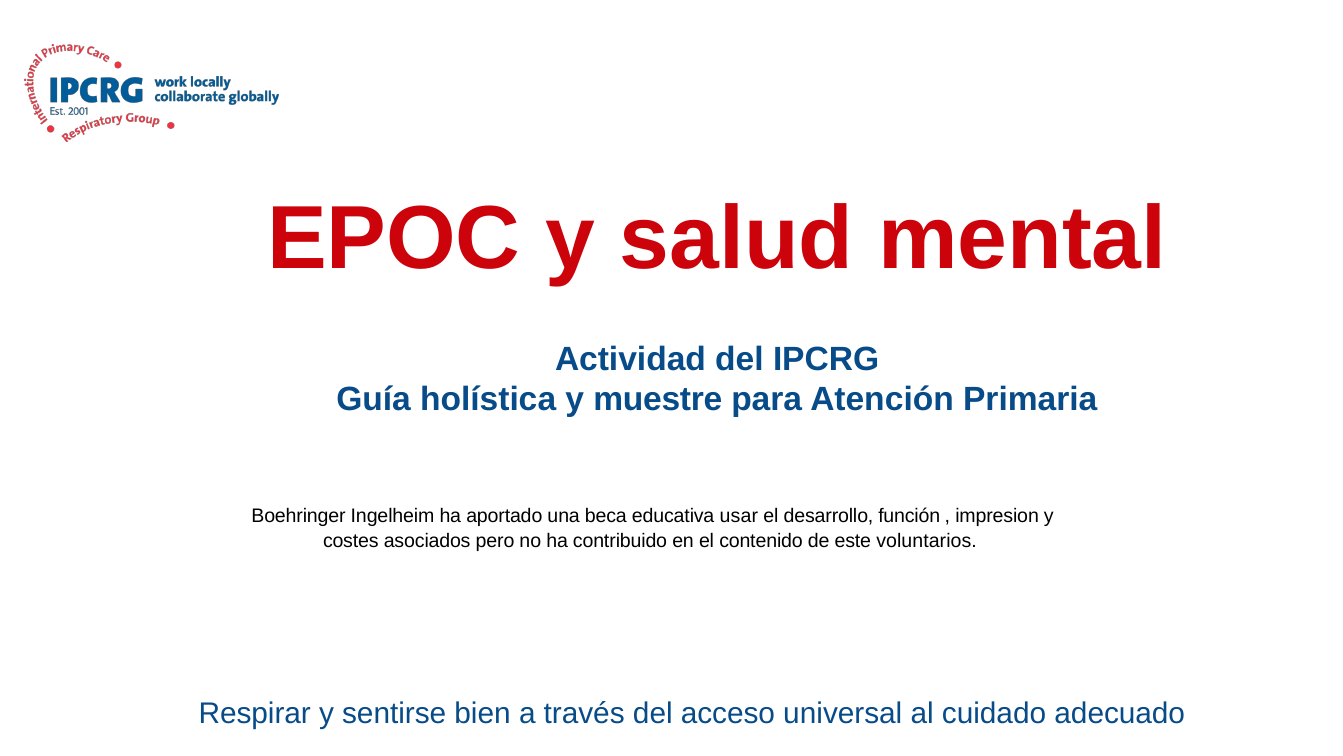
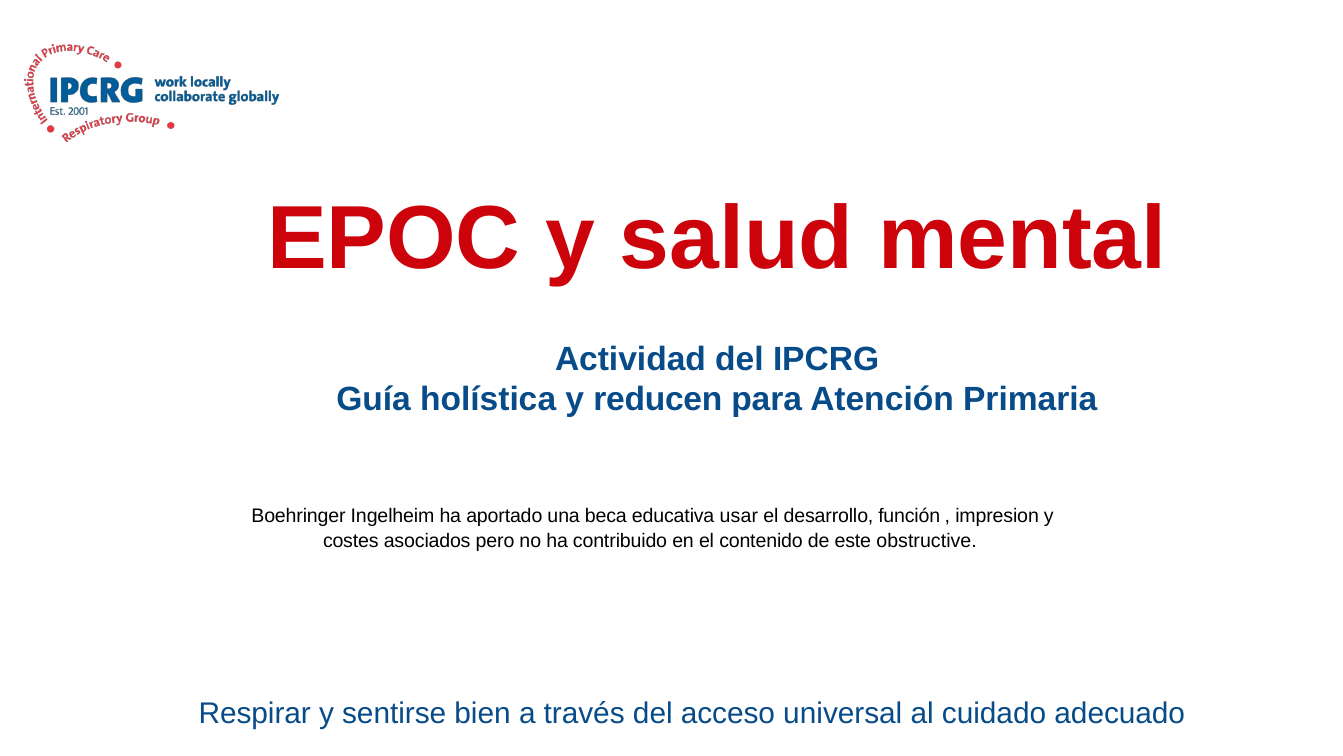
muestre: muestre -> reducen
voluntarios: voluntarios -> obstructive
